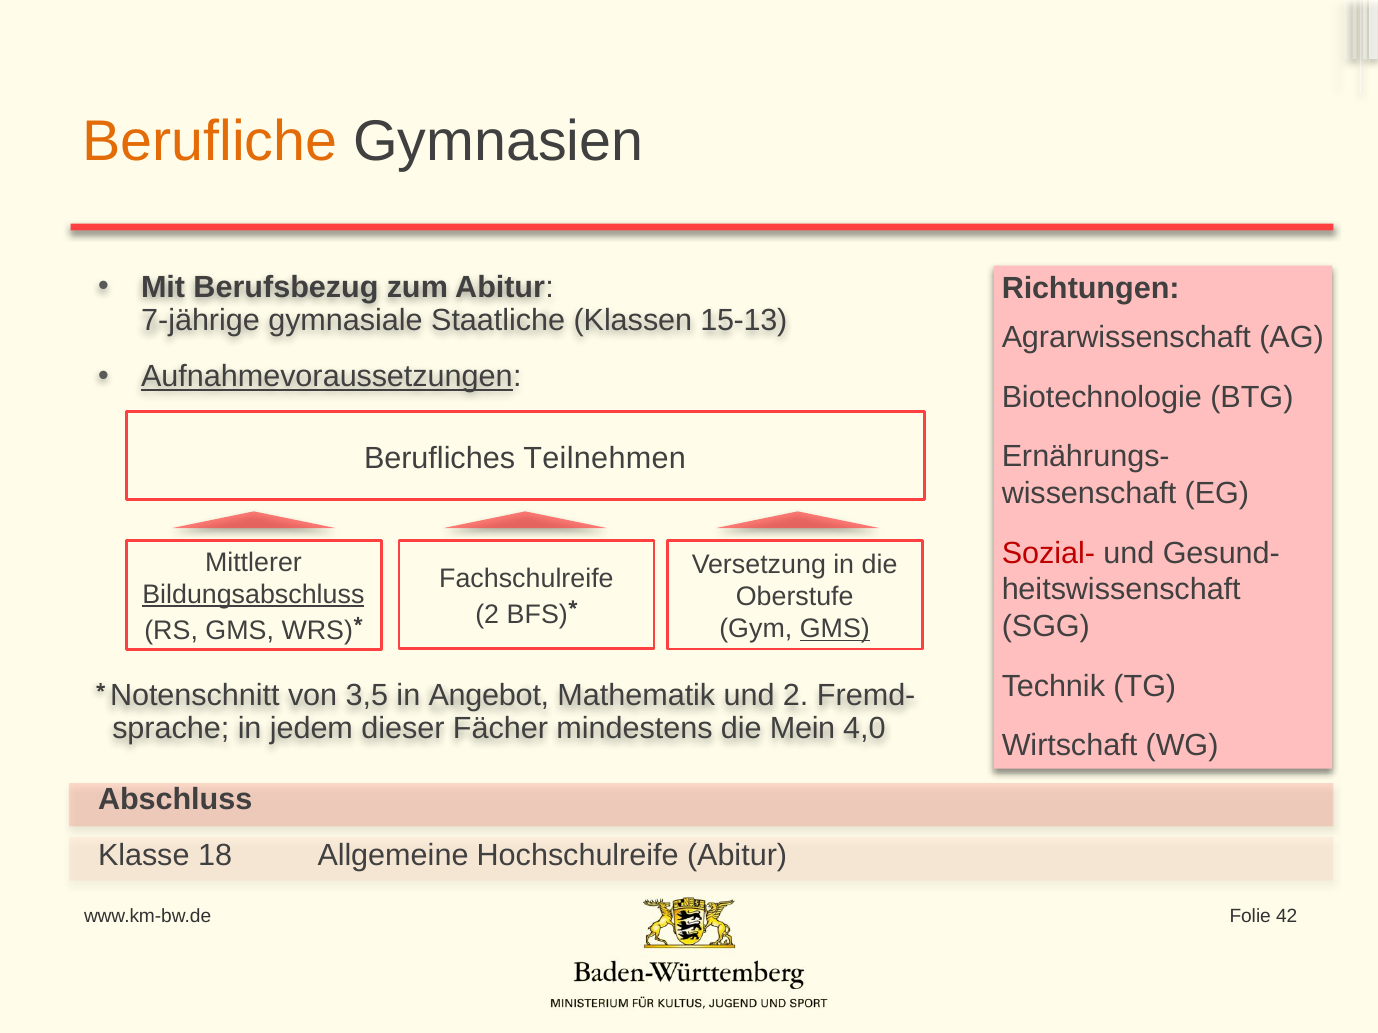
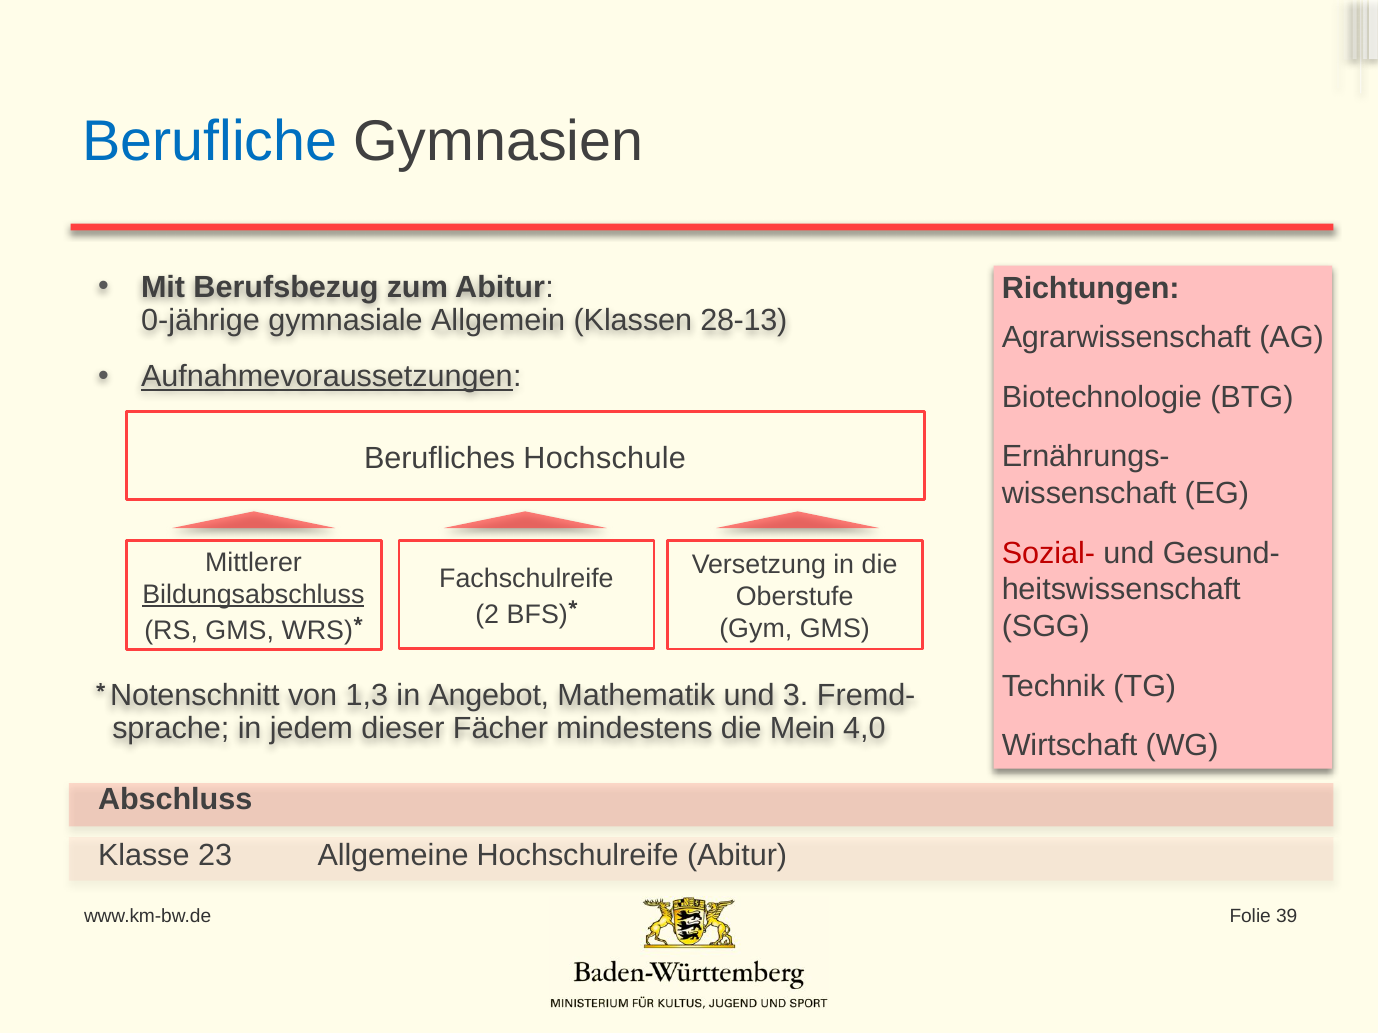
Berufliche colour: orange -> blue
7-jährige: 7-jährige -> 0-jährige
Staatliche: Staatliche -> Allgemein
15-13: 15-13 -> 28-13
Teilnehmen: Teilnehmen -> Hochschule
GMS at (835, 629) underline: present -> none
3,5: 3,5 -> 1,3
und 2: 2 -> 3
18: 18 -> 23
42: 42 -> 39
